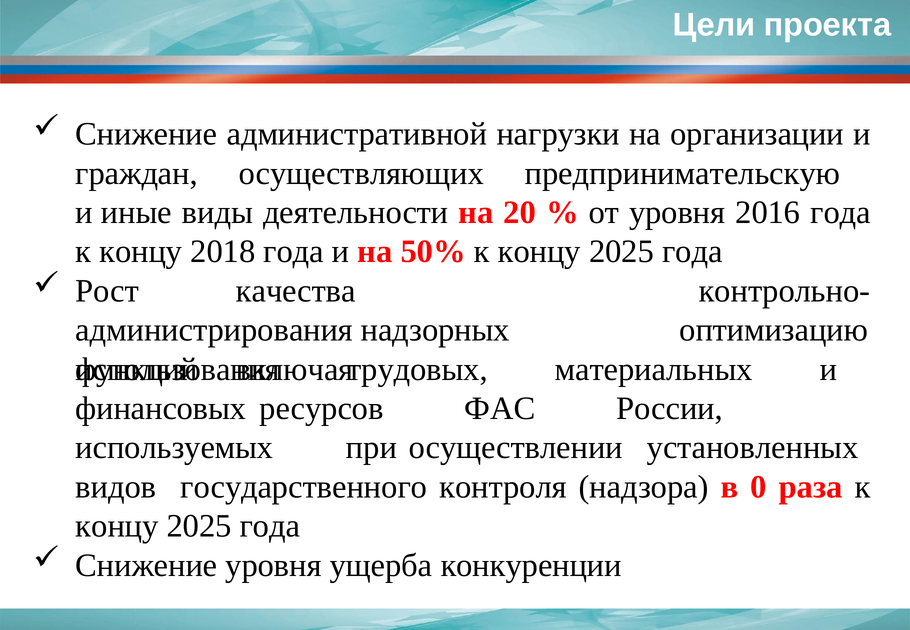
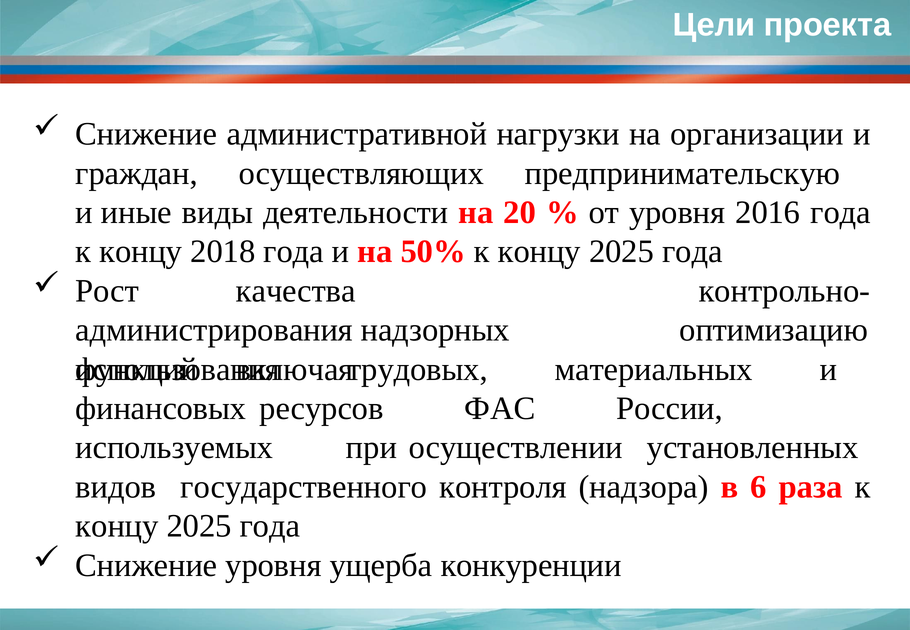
0: 0 -> 6
